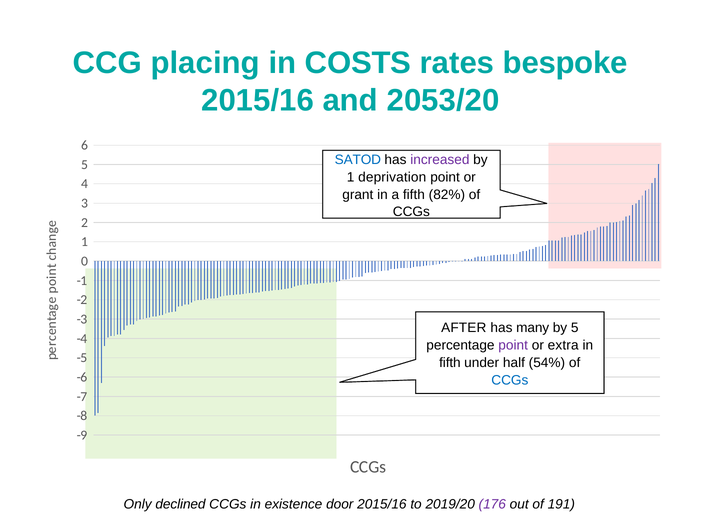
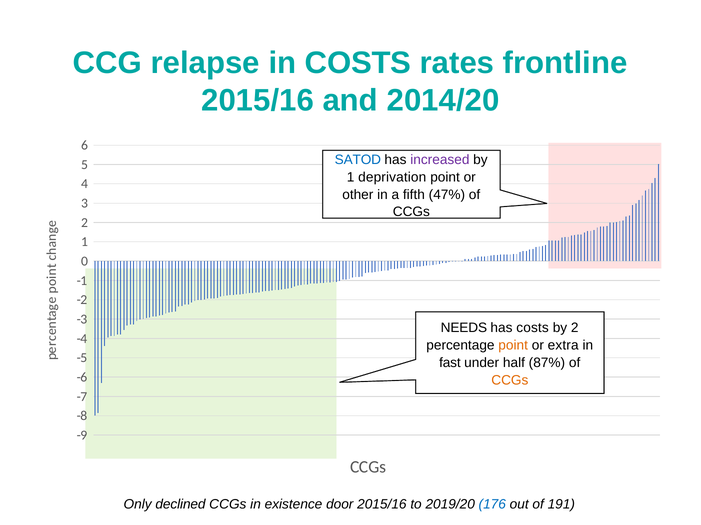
placing: placing -> relapse
bespoke: bespoke -> frontline
2053/20: 2053/20 -> 2014/20
grant: grant -> other
82%: 82% -> 47%
AFTER: AFTER -> NEEDS
has many: many -> costs
by 5: 5 -> 2
point at (513, 346) colour: purple -> orange
fifth at (450, 363): fifth -> fast
54%: 54% -> 87%
CCGs at (510, 381) colour: blue -> orange
176 colour: purple -> blue
